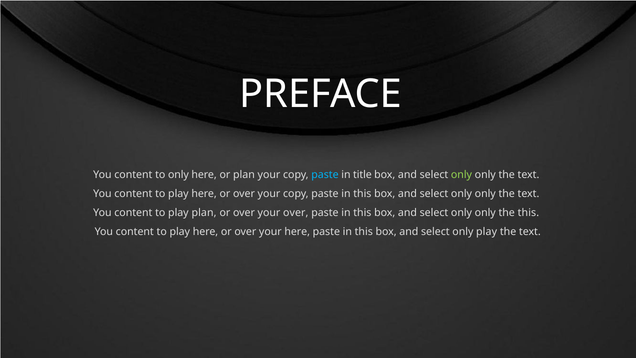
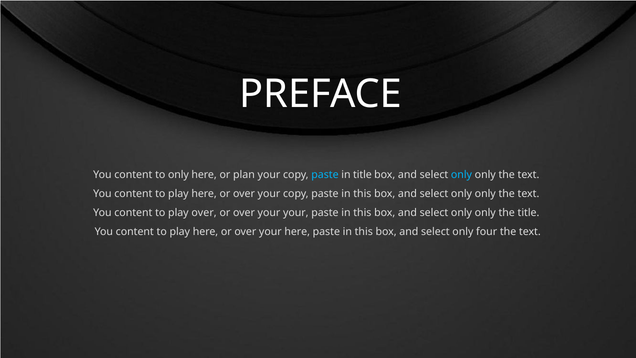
only at (461, 174) colour: light green -> light blue
play plan: plan -> over
your over: over -> your
the this: this -> title
only play: play -> four
